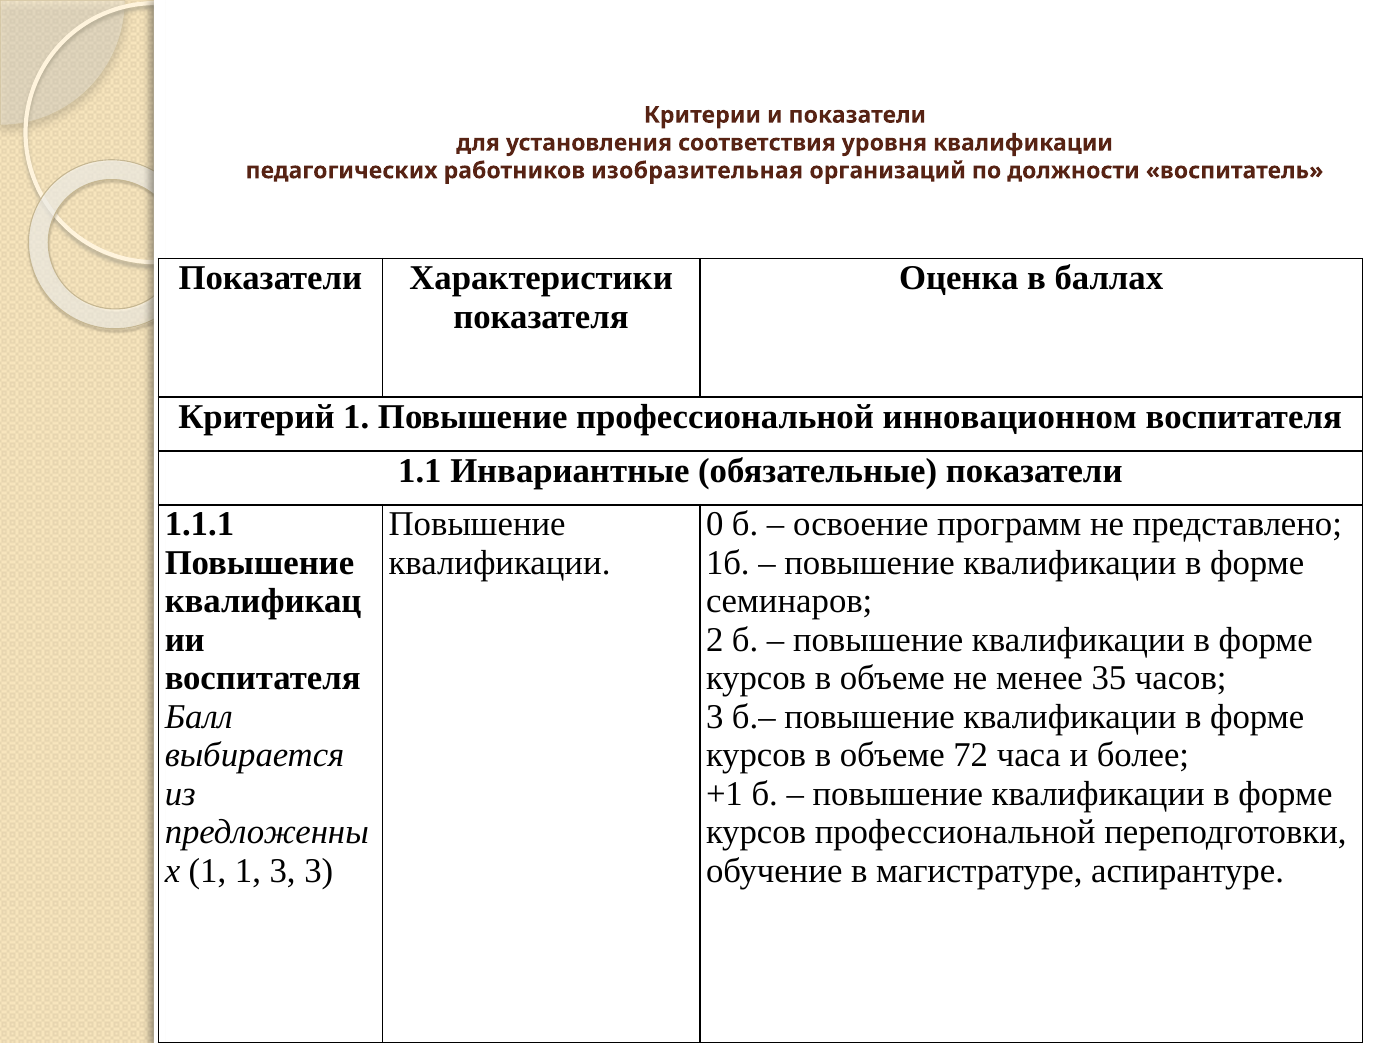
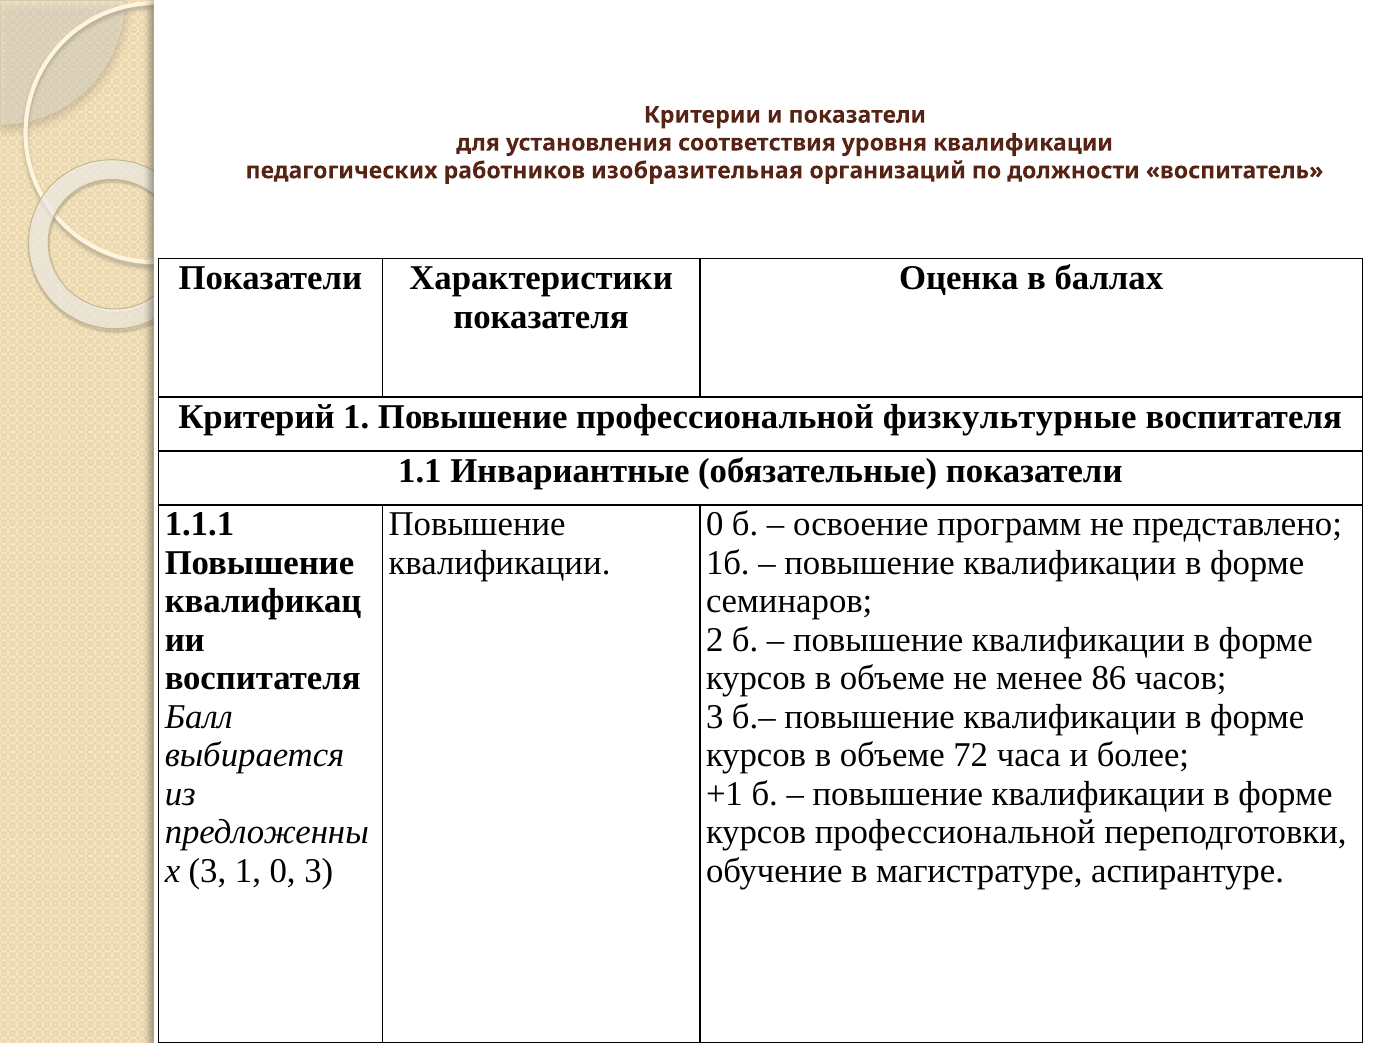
инновационном: инновационном -> физкультурные
35: 35 -> 86
1 at (207, 870): 1 -> 3
1 3: 3 -> 0
